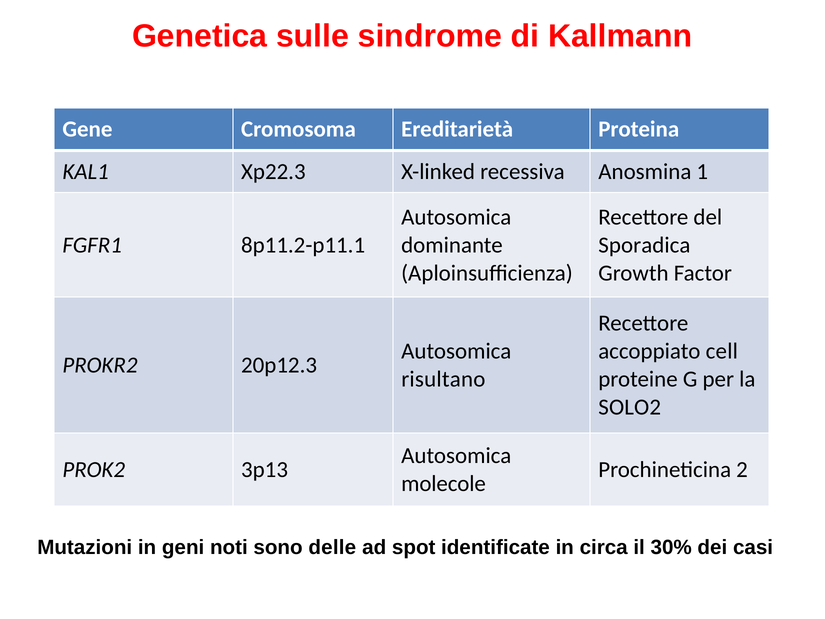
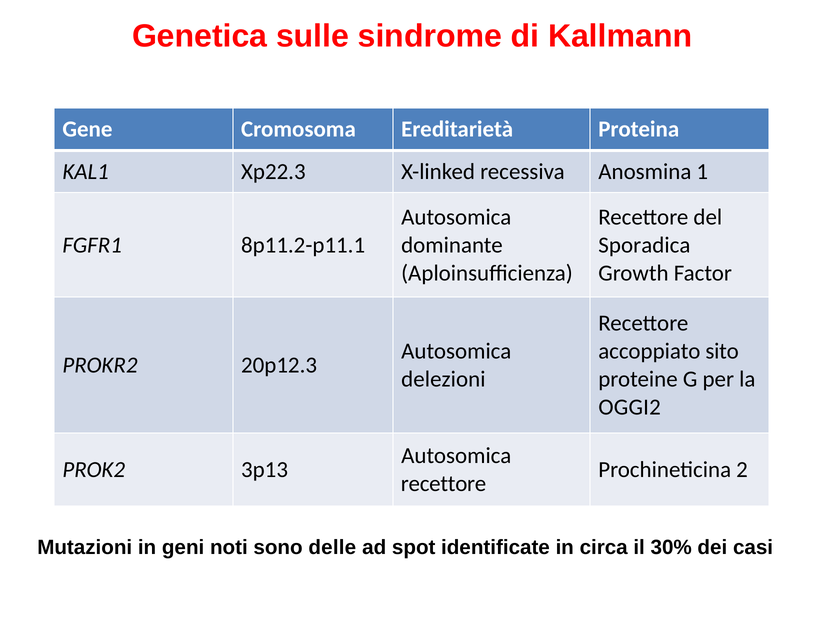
cell: cell -> sito
risultano: risultano -> delezioni
SOLO2: SOLO2 -> OGGI2
molecole at (444, 483): molecole -> recettore
